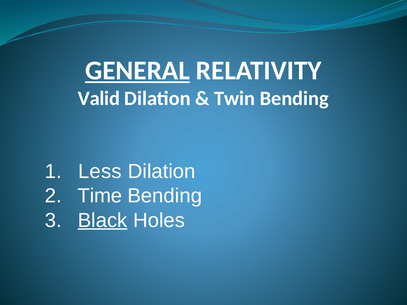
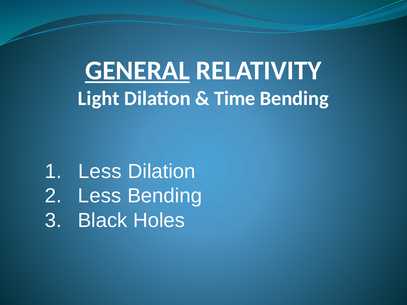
Valid: Valid -> Light
Twin: Twin -> Time
Time at (100, 196): Time -> Less
Black underline: present -> none
